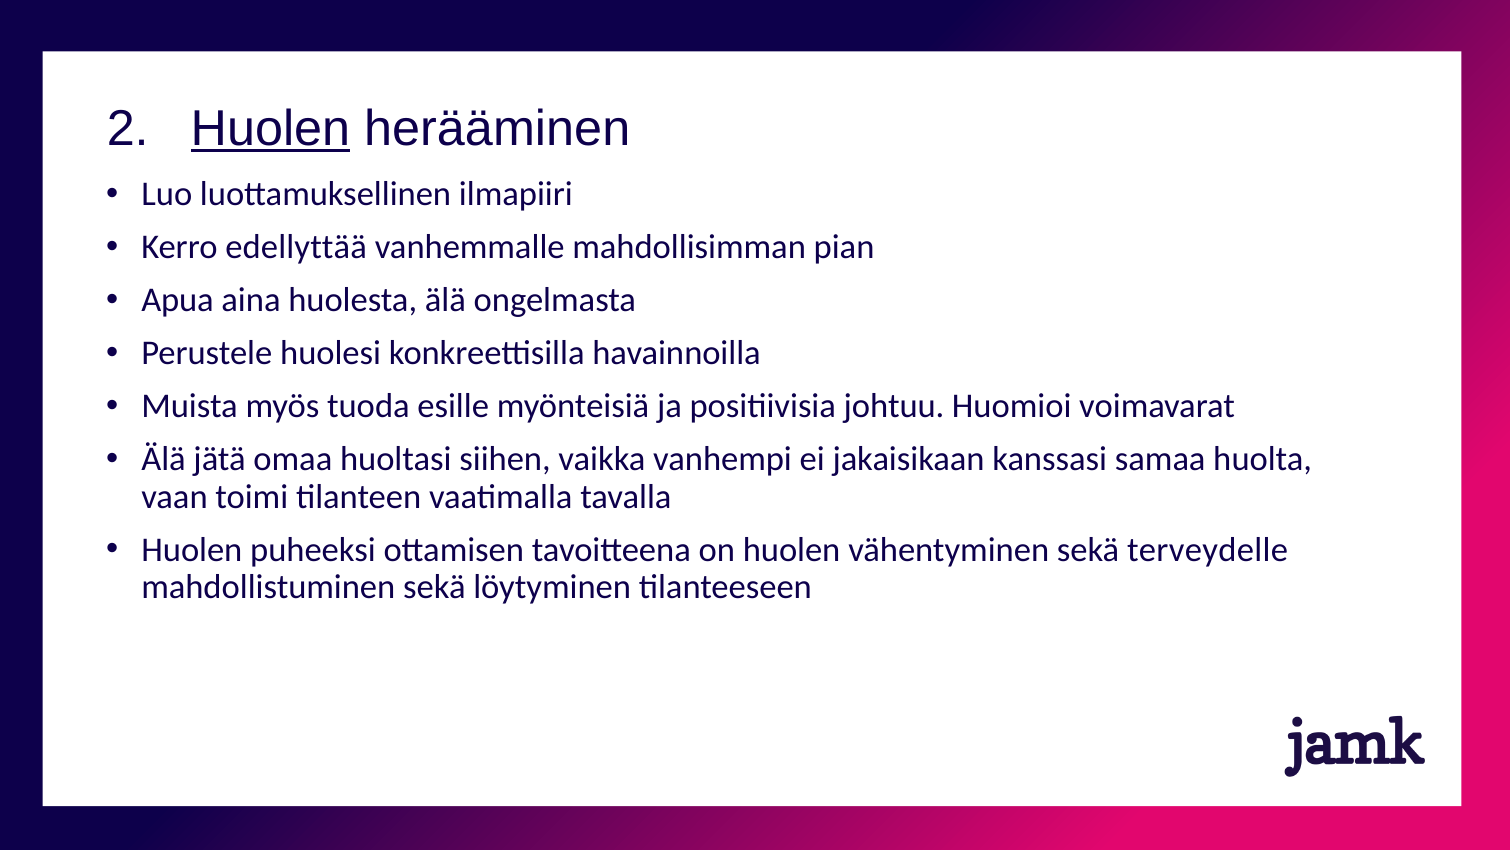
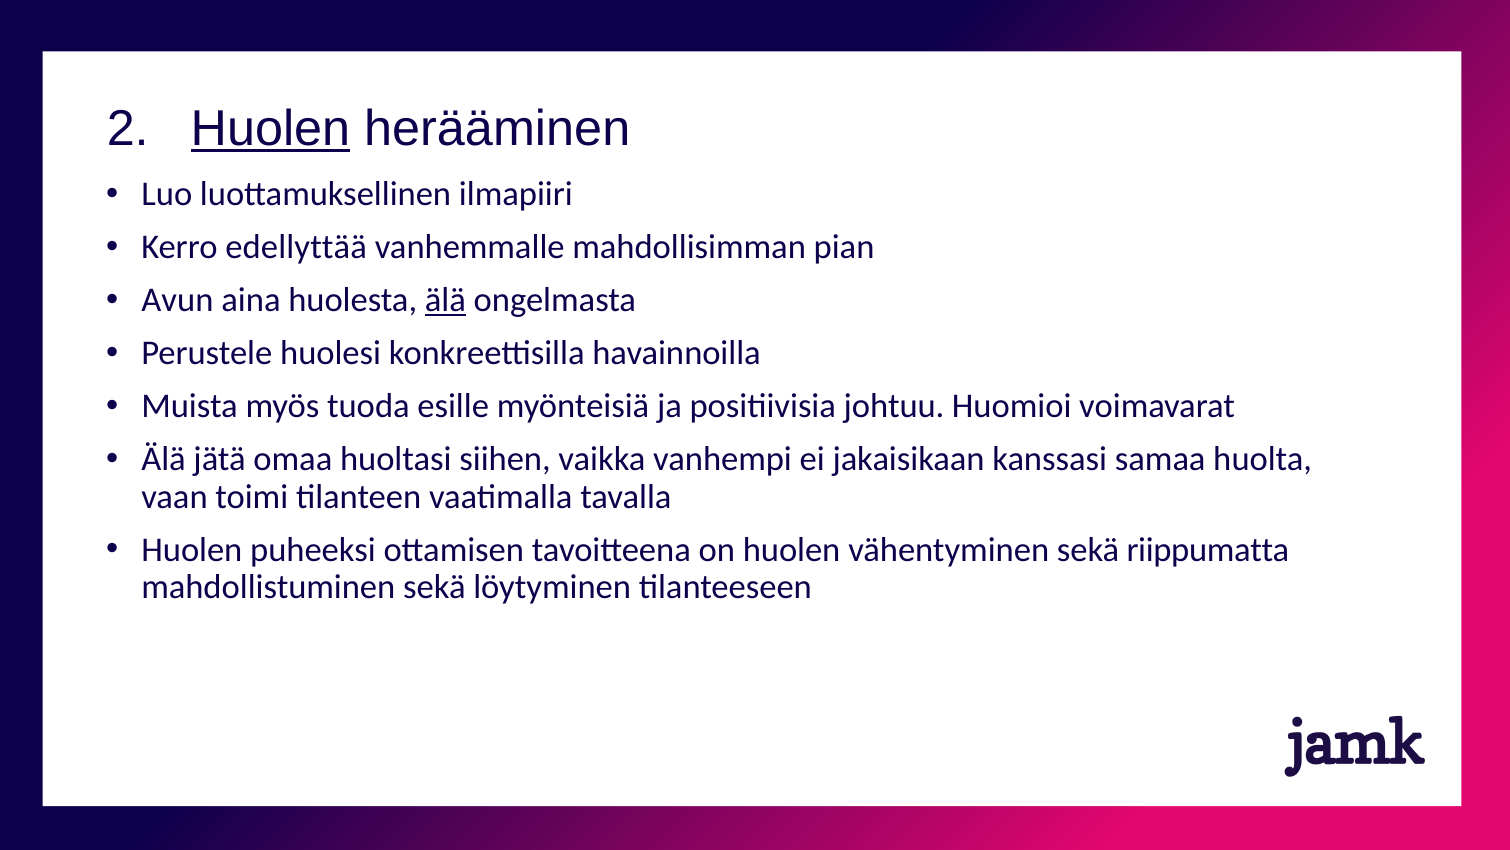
Apua: Apua -> Avun
älä at (445, 300) underline: none -> present
terveydelle: terveydelle -> riippumatta
